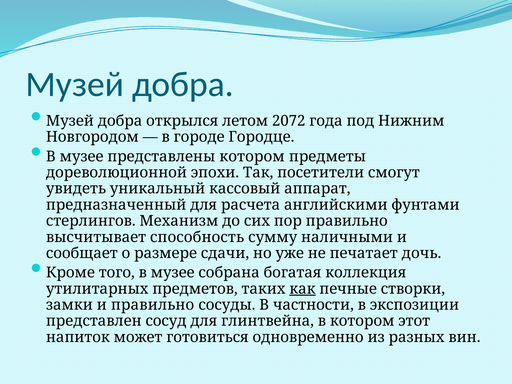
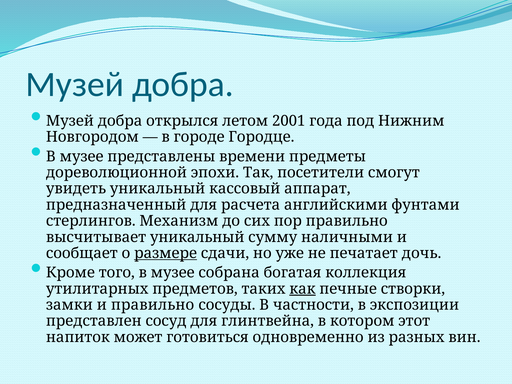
2072: 2072 -> 2001
представлены котором: котором -> времени
высчитывает способность: способность -> уникальный
размере underline: none -> present
